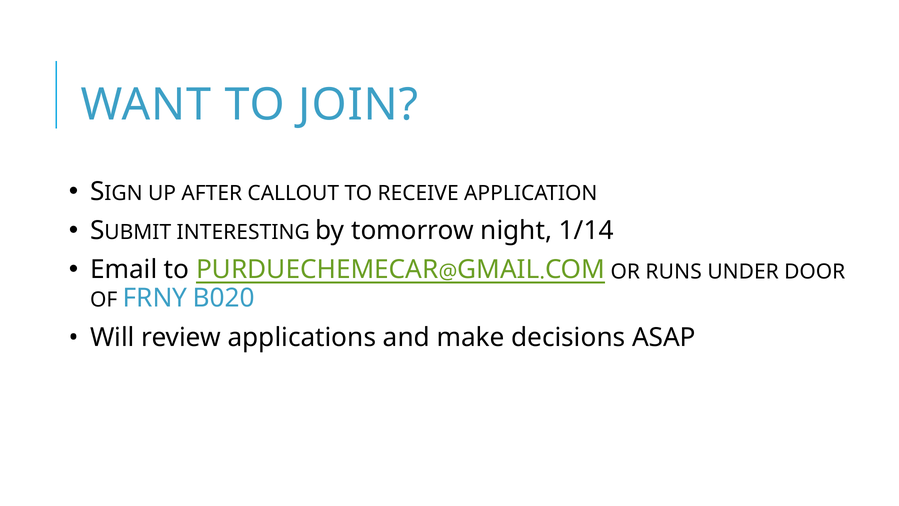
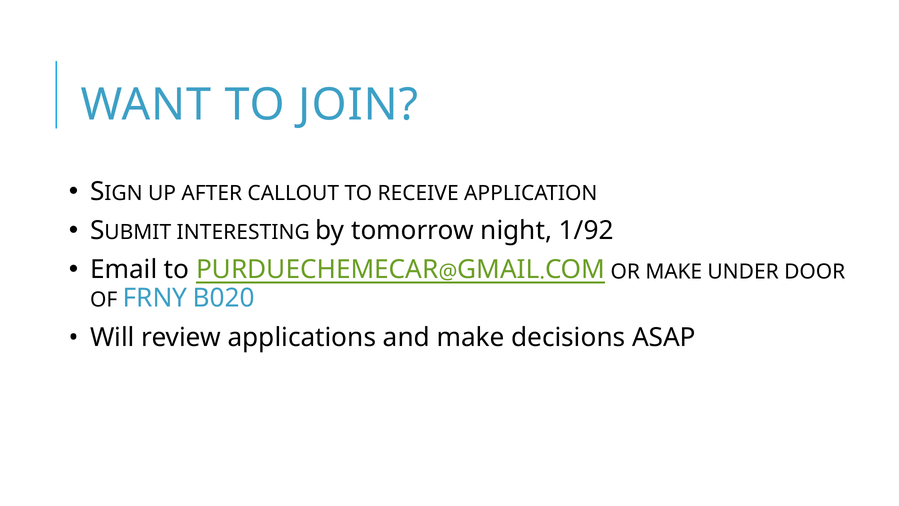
1/14: 1/14 -> 1/92
OR RUNS: RUNS -> MAKE
